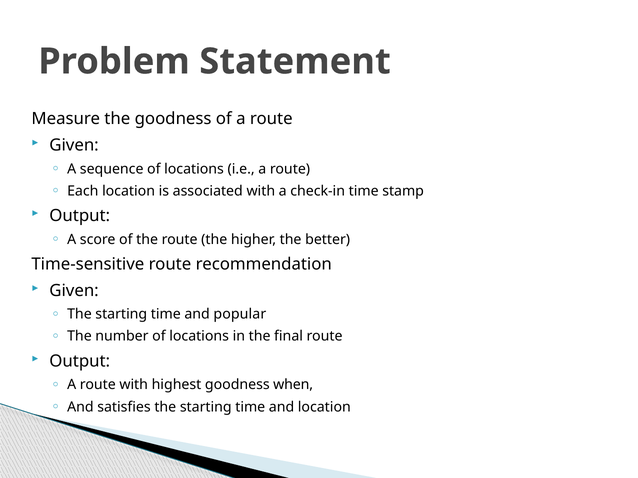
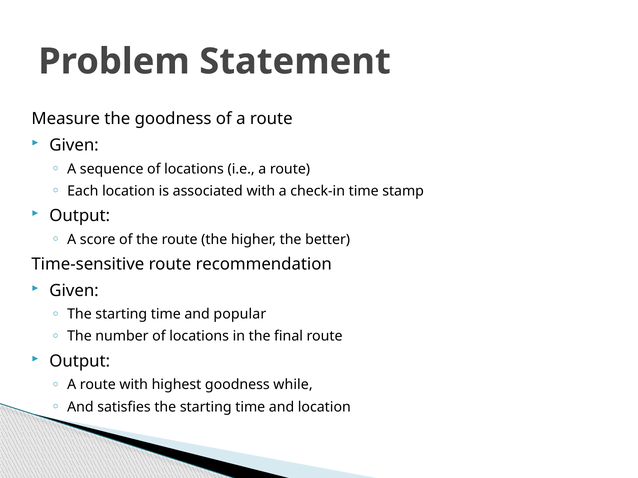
when: when -> while
